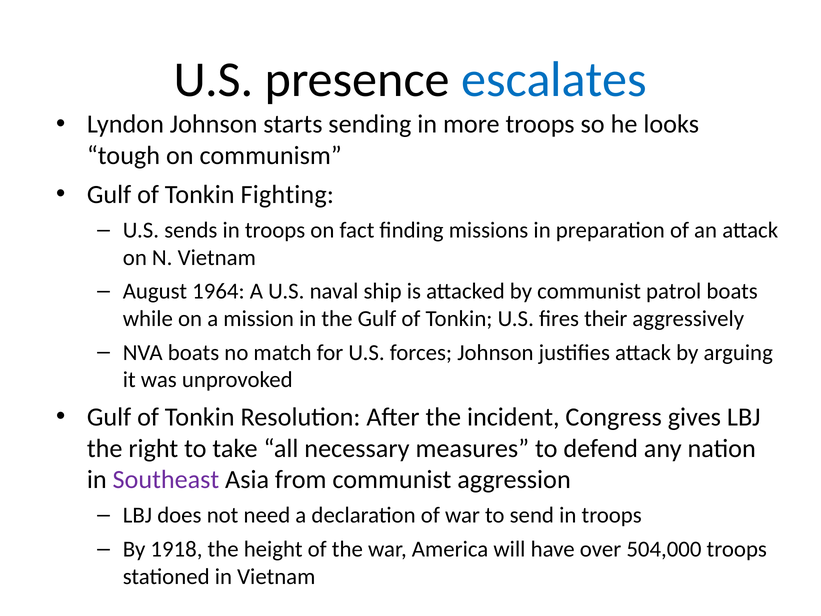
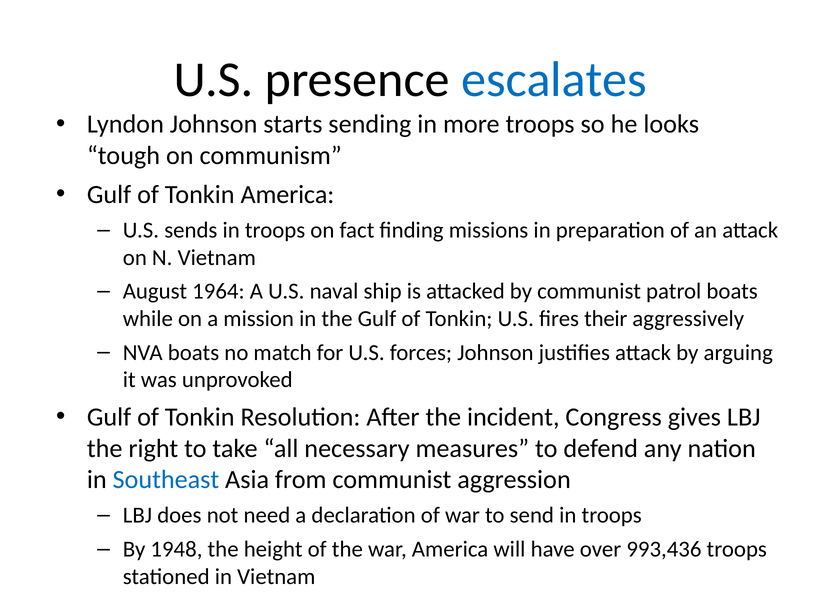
Tonkin Fighting: Fighting -> America
Southeast colour: purple -> blue
1918: 1918 -> 1948
504,000: 504,000 -> 993,436
